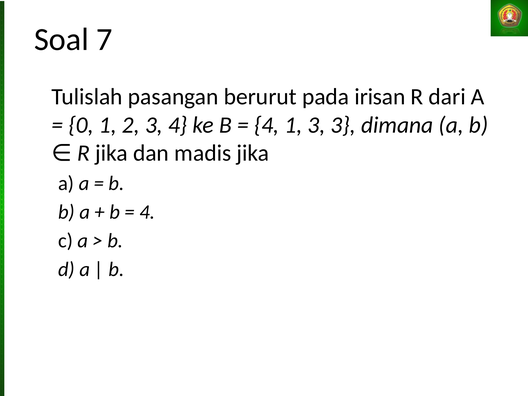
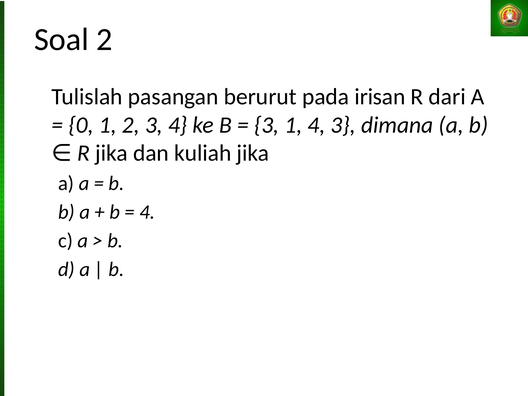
Soal 7: 7 -> 2
4 at (267, 125): 4 -> 3
1 3: 3 -> 4
madis: madis -> kuliah
